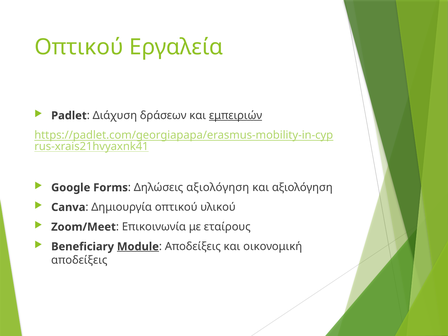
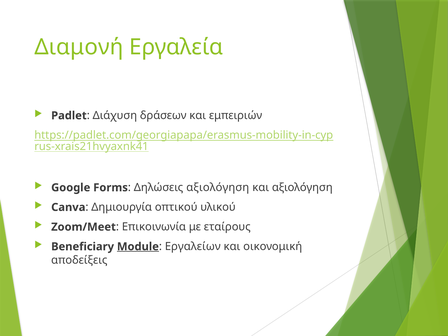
Οπτικού at (79, 47): Οπτικού -> Διαμονή
εμπειριών underline: present -> none
Αποδείξεις at (193, 247): Αποδείξεις -> Εργαλείων
